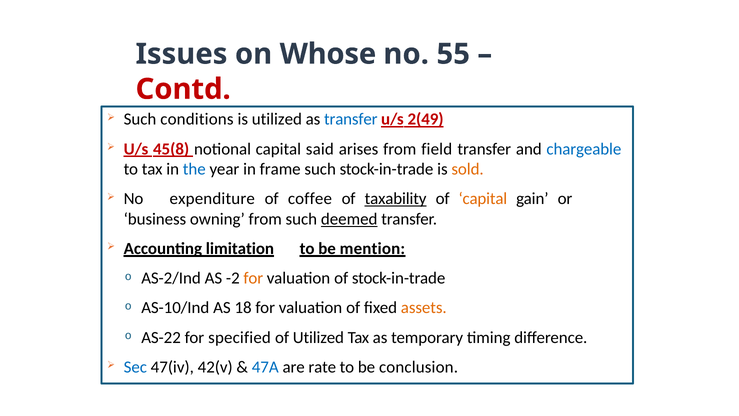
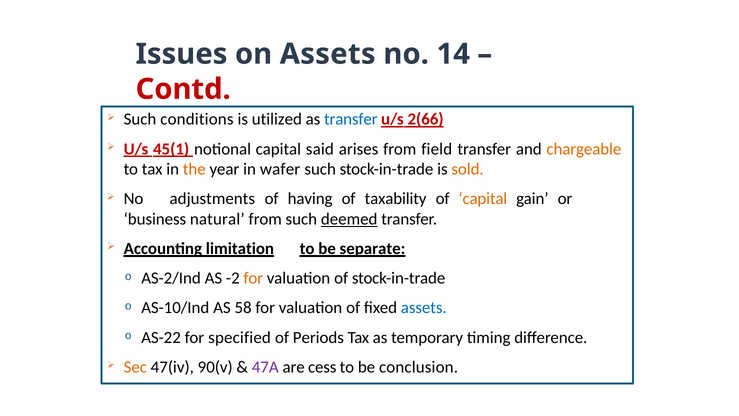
on Whose: Whose -> Assets
55: 55 -> 14
2(49: 2(49 -> 2(66
45(8: 45(8 -> 45(1
chargeable colour: blue -> orange
the colour: blue -> orange
frame: frame -> wafer
expenditure: expenditure -> adjustments
coffee: coffee -> having
taxability underline: present -> none
owning: owning -> natural
mention: mention -> separate
18: 18 -> 58
assets at (424, 308) colour: orange -> blue
of Utilized: Utilized -> Periods
Sec colour: blue -> orange
42(v: 42(v -> 90(v
47A colour: blue -> purple
rate: rate -> cess
